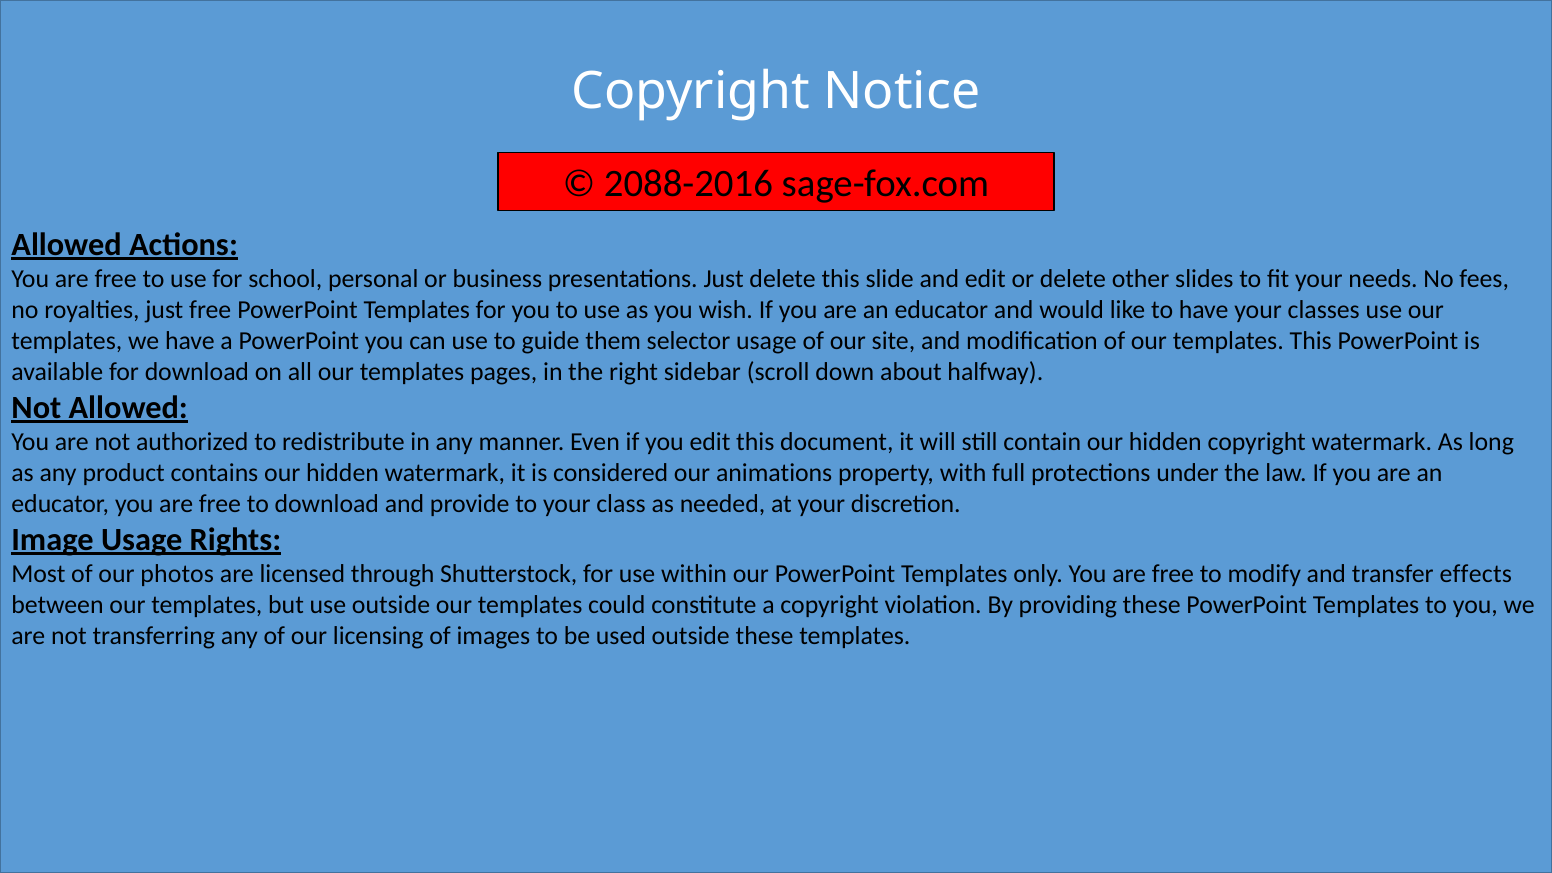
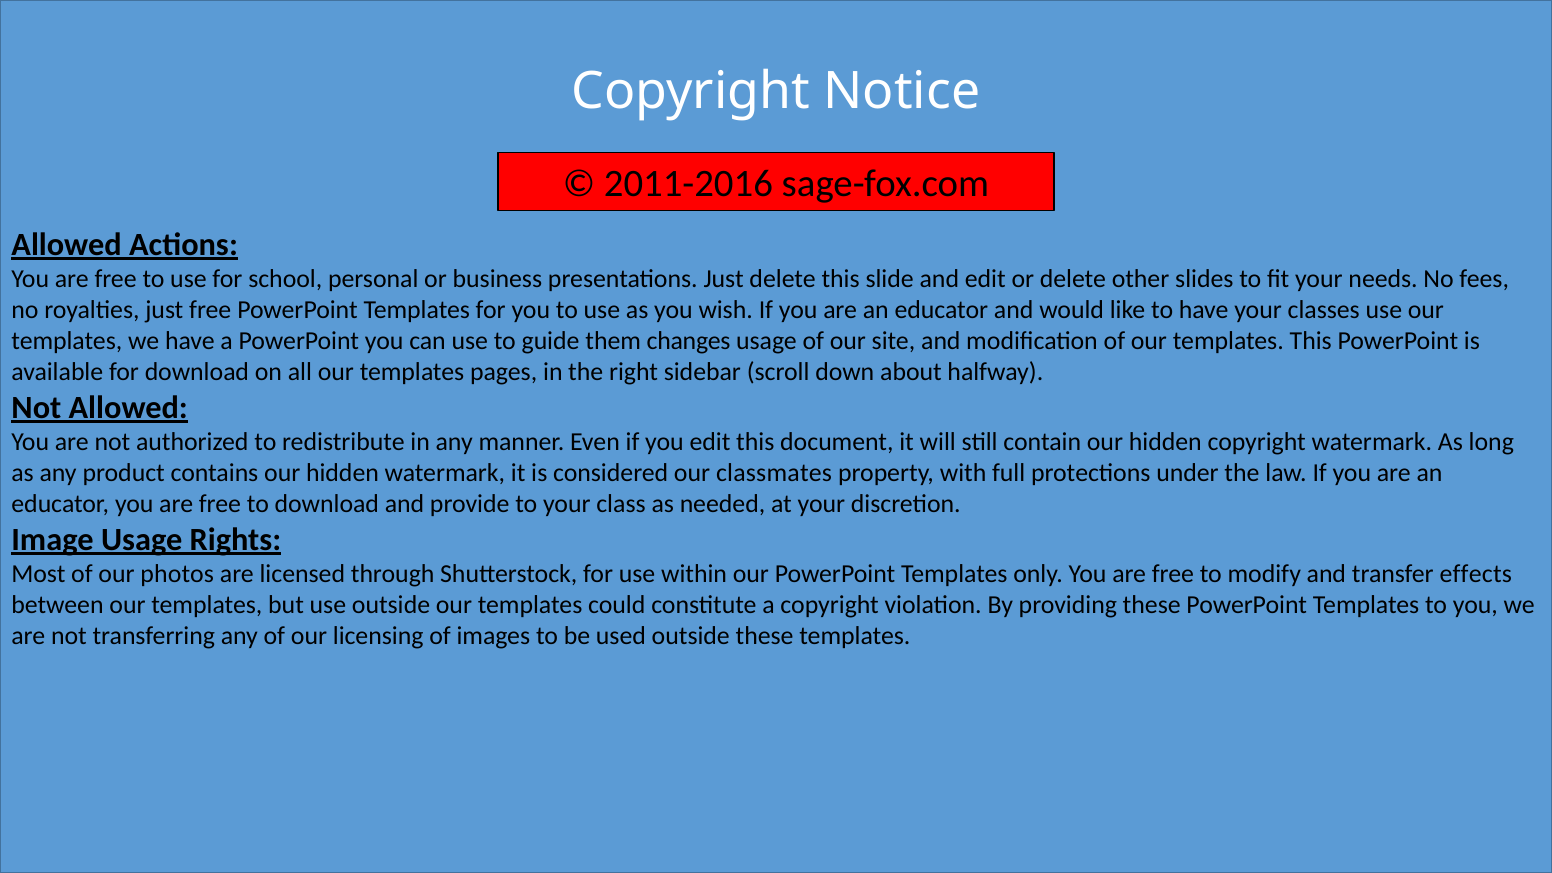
2088-2016: 2088-2016 -> 2011-2016
selector: selector -> changes
animations: animations -> classmates
